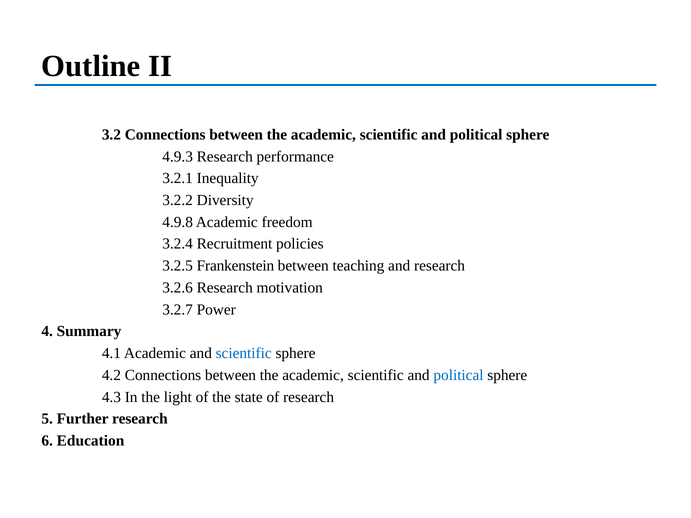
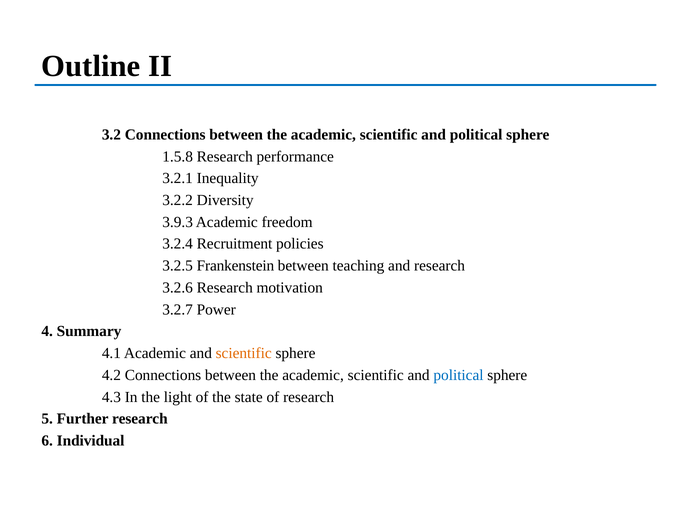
4.9.3: 4.9.3 -> 1.5.8
4.9.8: 4.9.8 -> 3.9.3
scientific at (244, 353) colour: blue -> orange
Education: Education -> Individual
